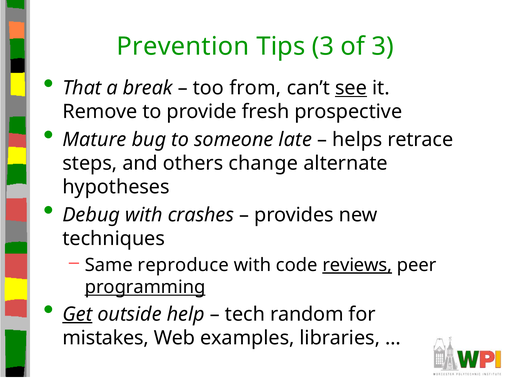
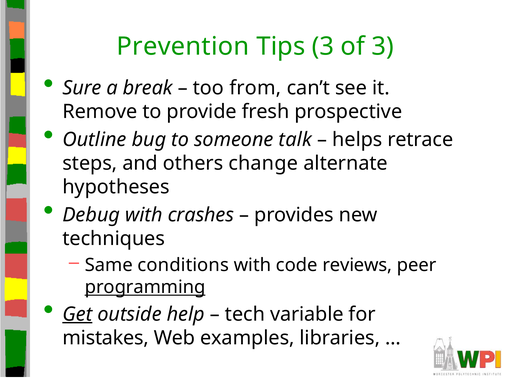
That: That -> Sure
see underline: present -> none
Mature: Mature -> Outline
late: late -> talk
reproduce: reproduce -> conditions
reviews underline: present -> none
random: random -> variable
